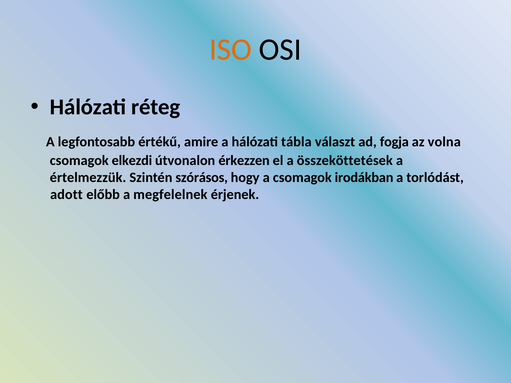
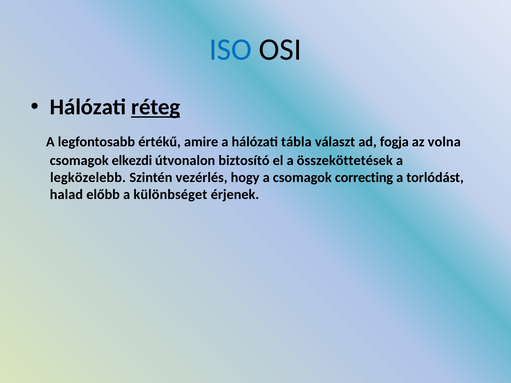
ISO colour: orange -> blue
réteg underline: none -> present
érkezzen: érkezzen -> biztosító
értelmezzük: értelmezzük -> legközelebb
szórásos: szórásos -> vezérlés
irodákban: irodákban -> correcting
adott: adott -> halad
megfelelnek: megfelelnek -> különbséget
